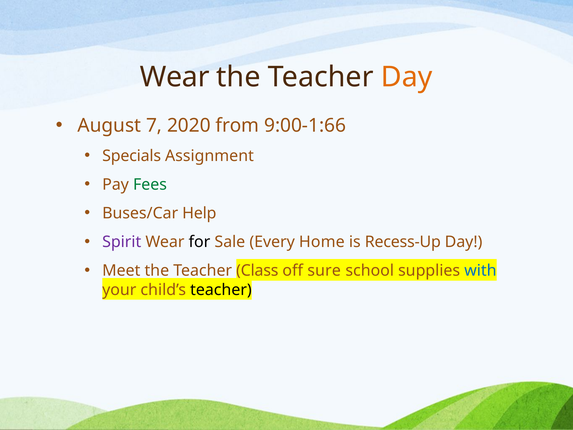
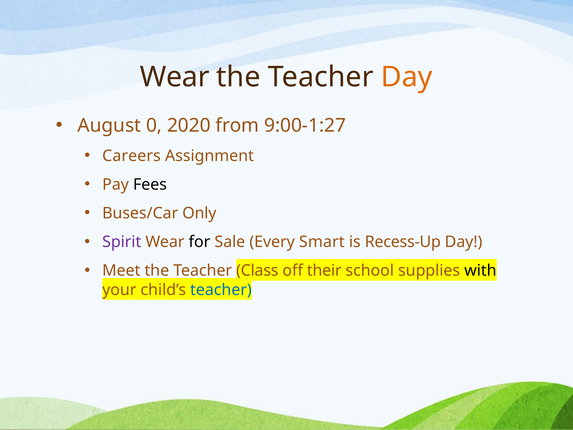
7: 7 -> 0
9:00-1:66: 9:00-1:66 -> 9:00-1:27
Specials: Specials -> Careers
Fees colour: green -> black
Help: Help -> Only
Home: Home -> Smart
sure: sure -> their
with colour: blue -> black
teacher at (221, 290) colour: black -> blue
